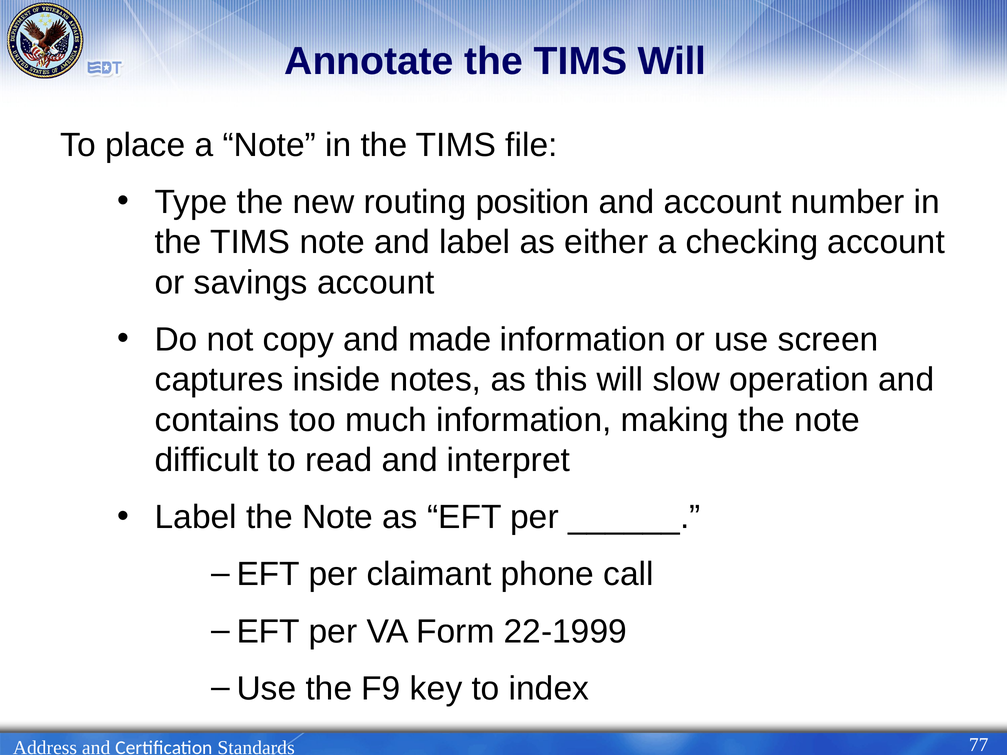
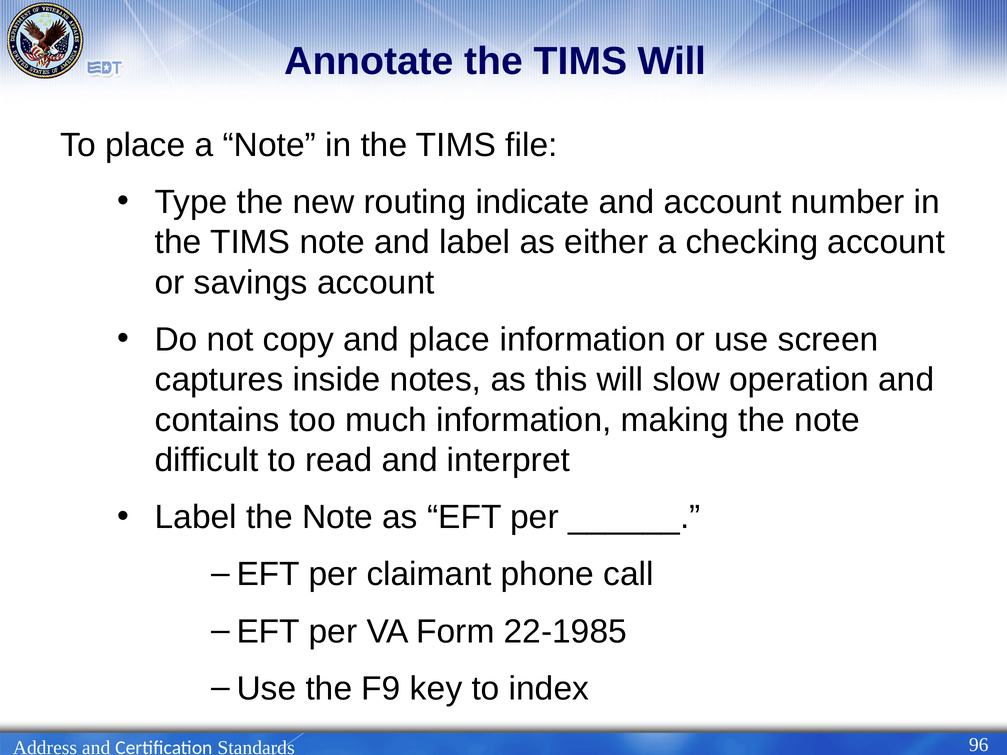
position: position -> indicate
and made: made -> place
22-1999: 22-1999 -> 22-1985
77: 77 -> 96
